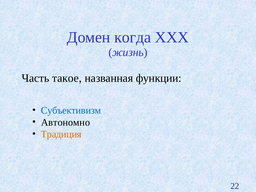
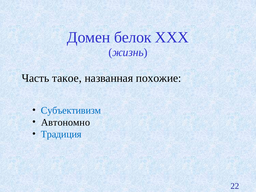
когда: когда -> белок
функции: функции -> похожие
Традиция colour: orange -> blue
